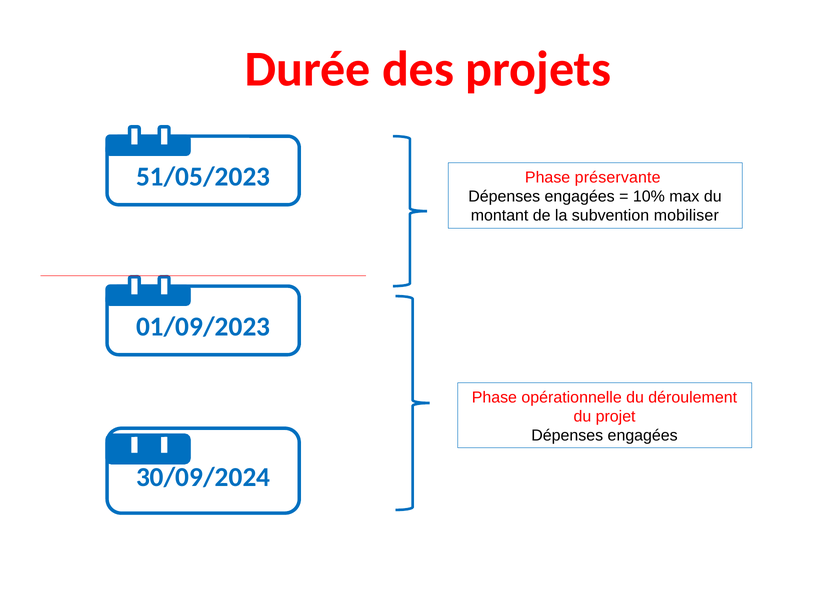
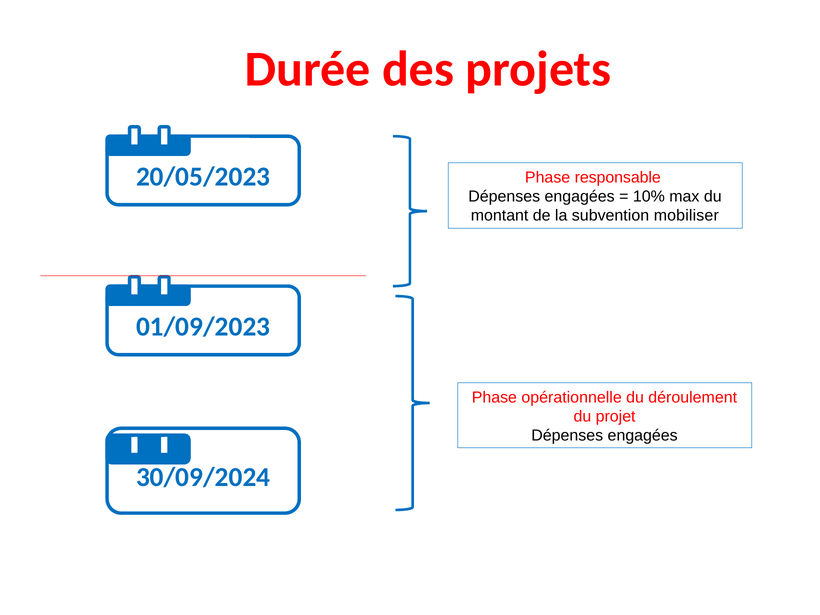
51/05/2023: 51/05/2023 -> 20/05/2023
préservante: préservante -> responsable
